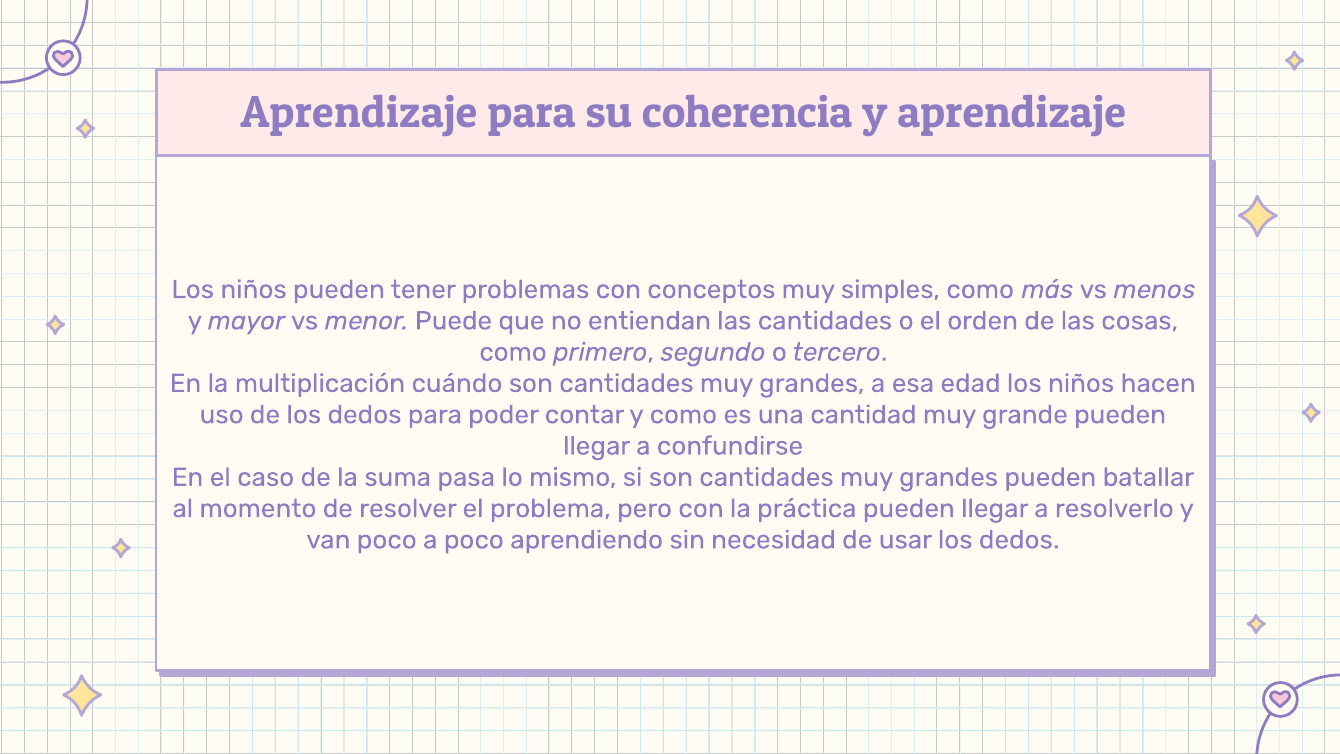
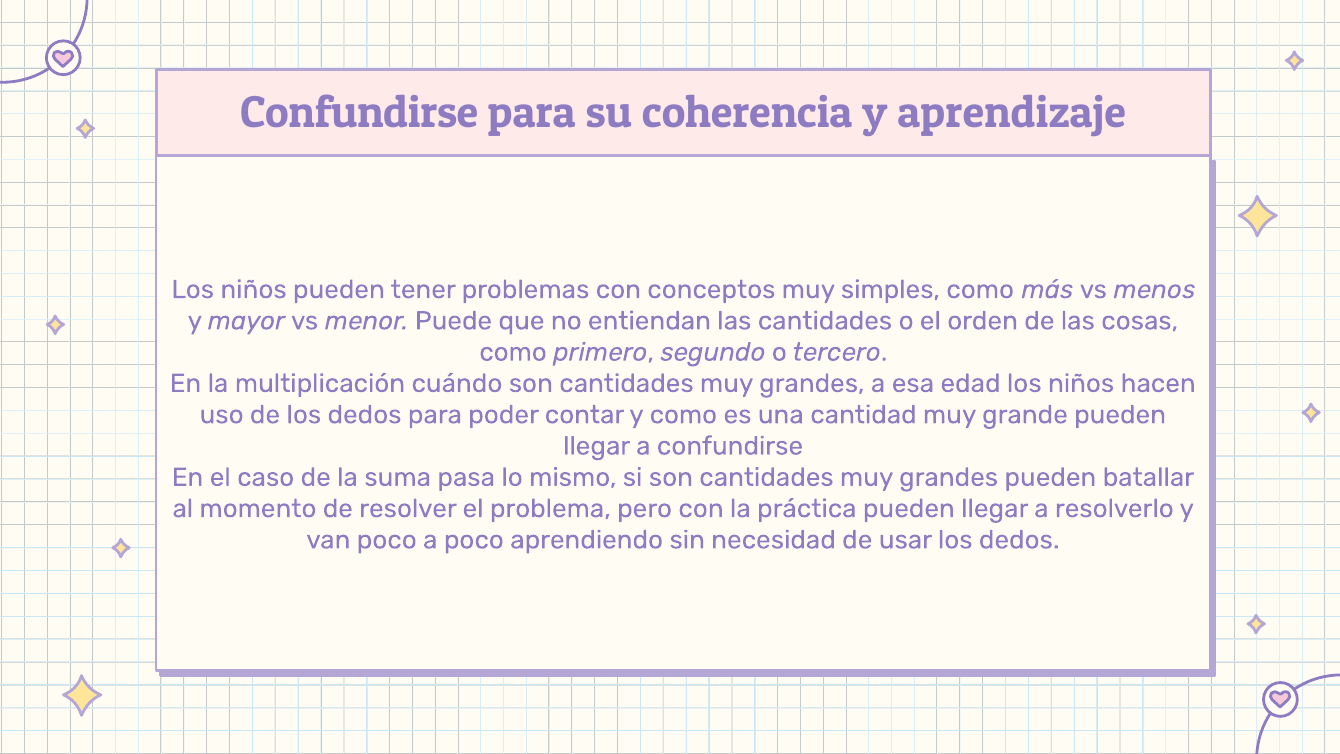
Aprendizaje at (359, 113): Aprendizaje -> Confundirse
